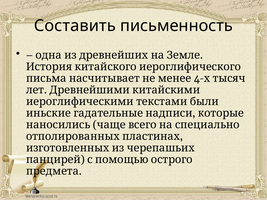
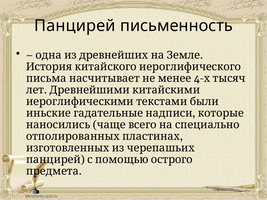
Составить at (75, 26): Составить -> Панцирей
